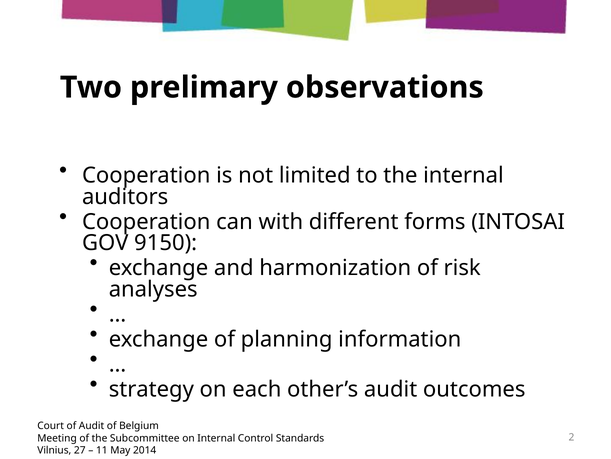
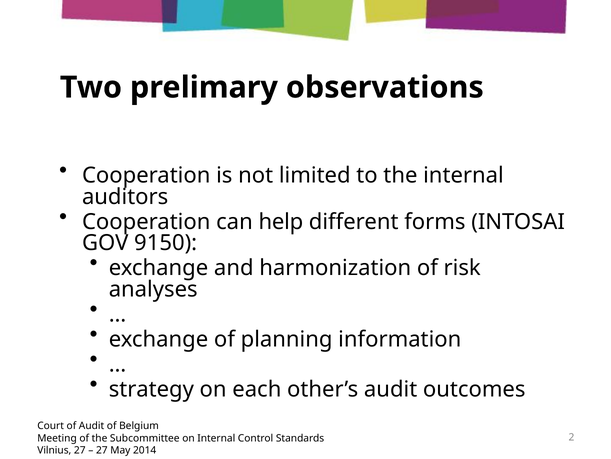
with: with -> help
11 at (102, 450): 11 -> 27
